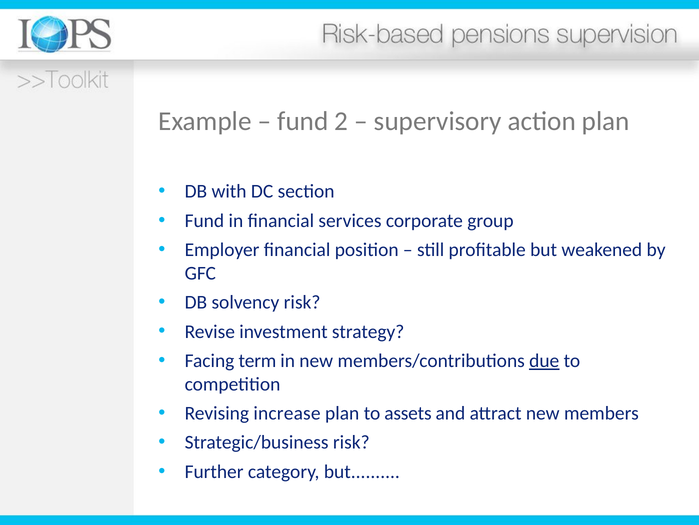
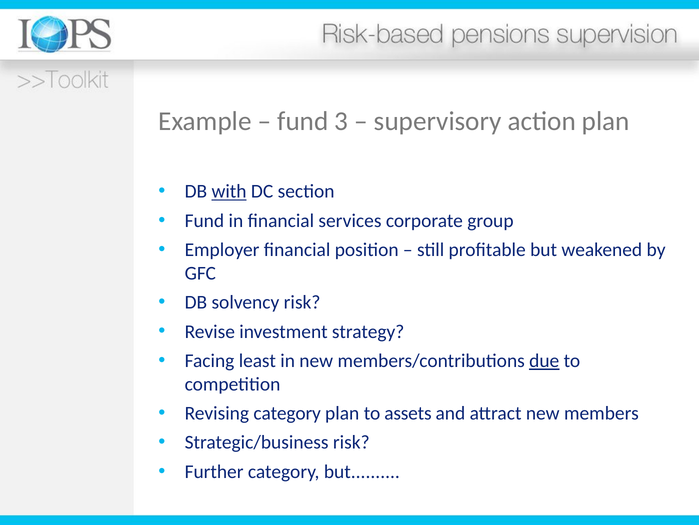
2: 2 -> 3
with underline: none -> present
term: term -> least
Revising increase: increase -> category
